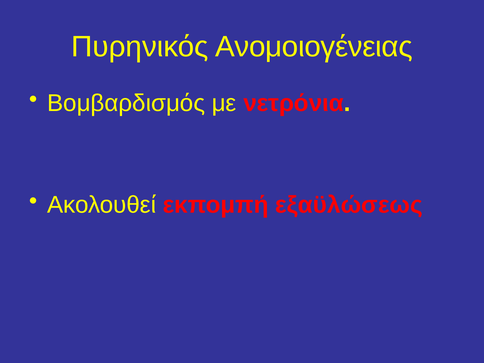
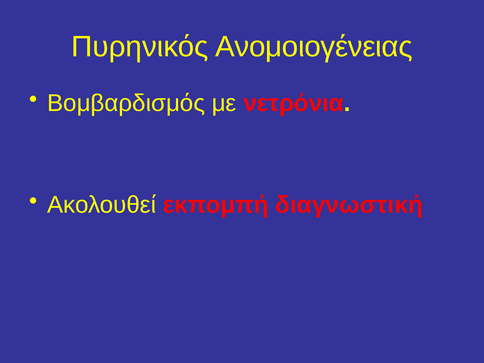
εξαϋλώσεως: εξαϋλώσεως -> διαγνωστική
